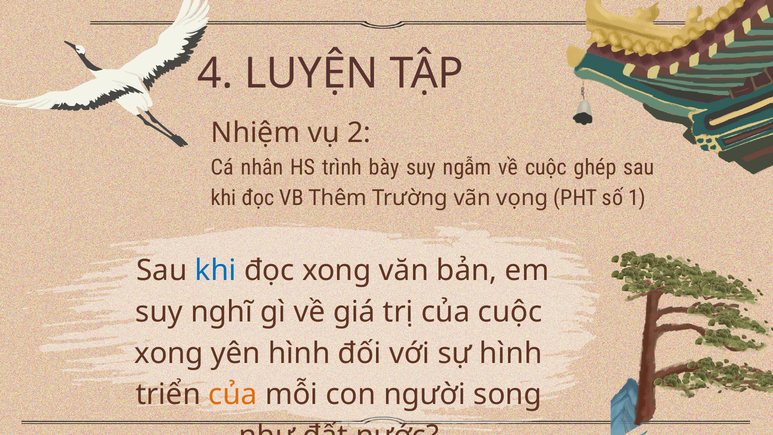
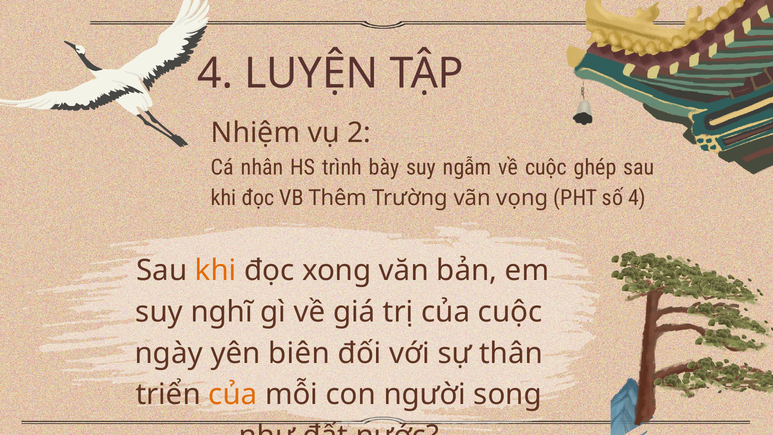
số 1: 1 -> 4
khi at (216, 271) colour: blue -> orange
xong at (169, 353): xong -> ngày
yên hình: hình -> biên
sự hình: hình -> thân
